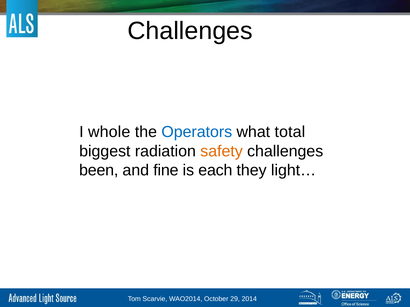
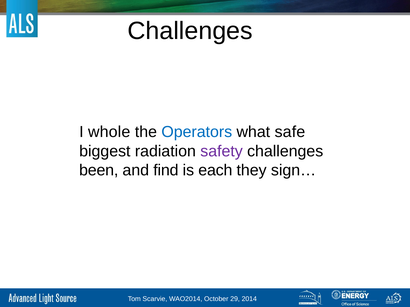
total: total -> safe
safety colour: orange -> purple
fine: fine -> find
light…: light… -> sign…
